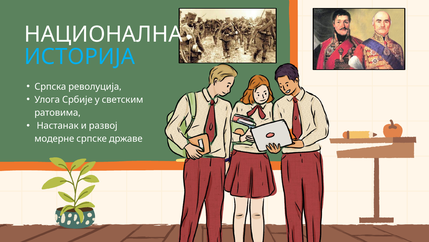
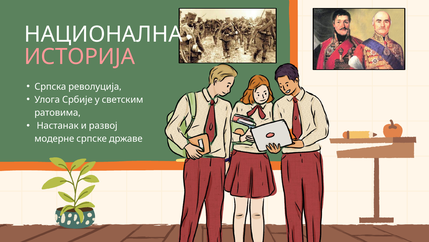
ИСТОРИЈА colour: light blue -> pink
